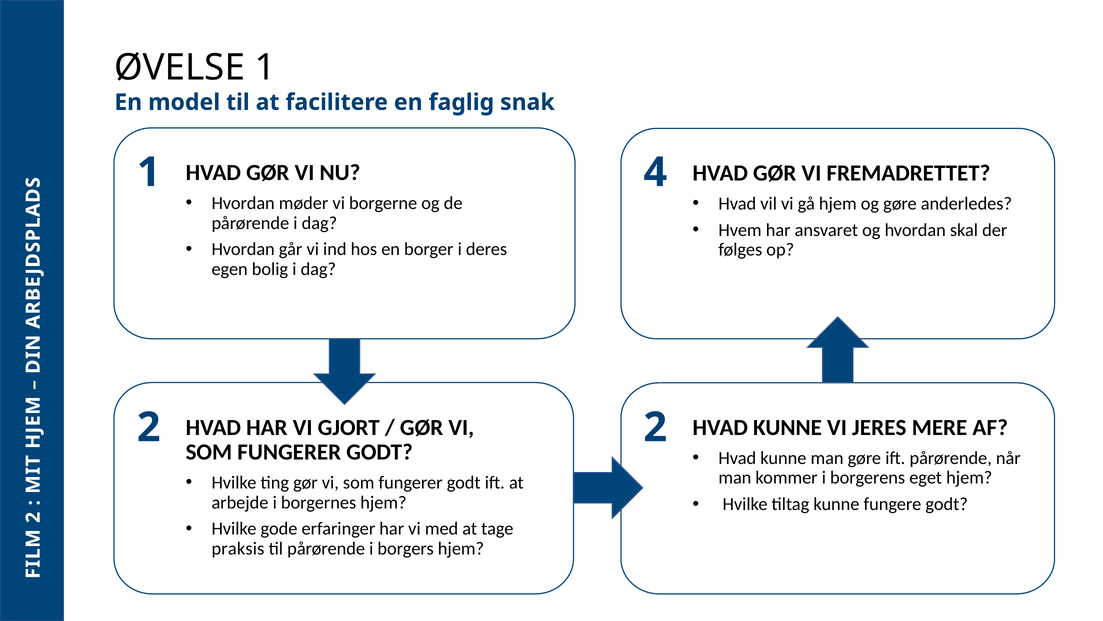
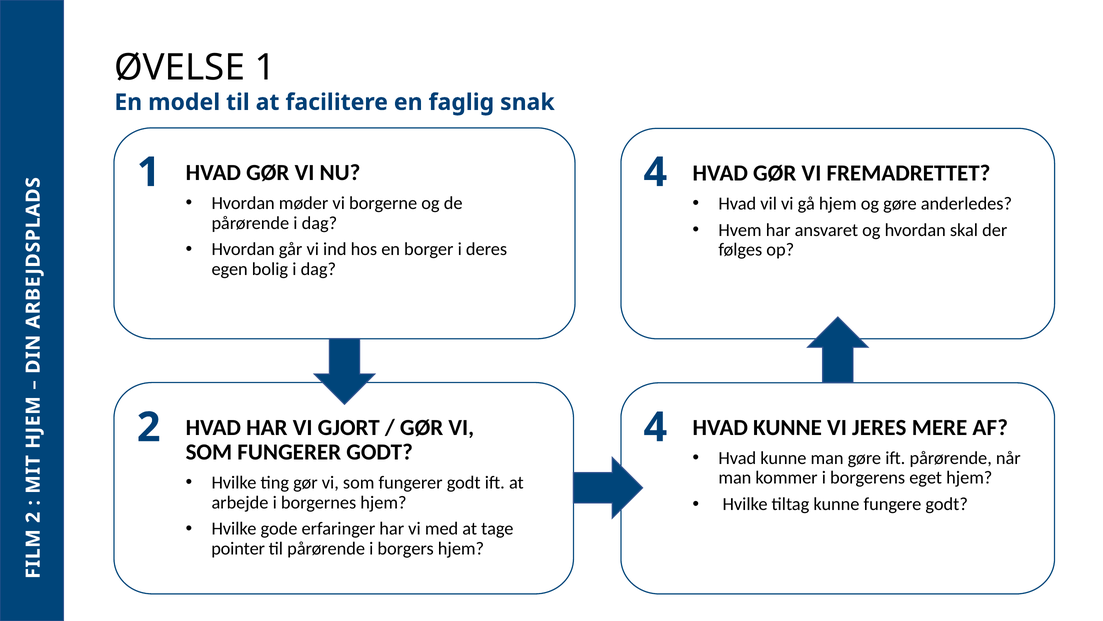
2 2: 2 -> 4
praksis: praksis -> pointer
